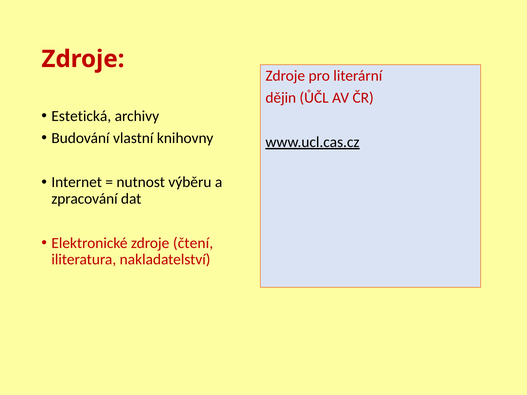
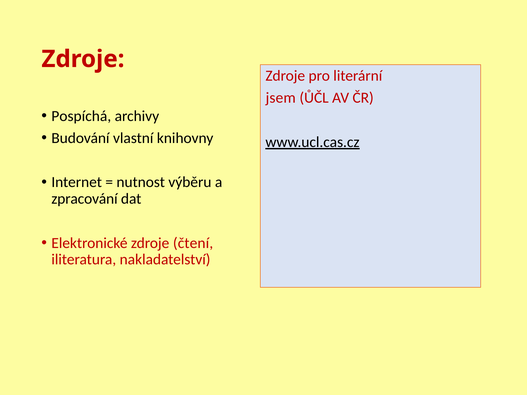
dějin: dějin -> jsem
Estetická: Estetická -> Pospíchá
